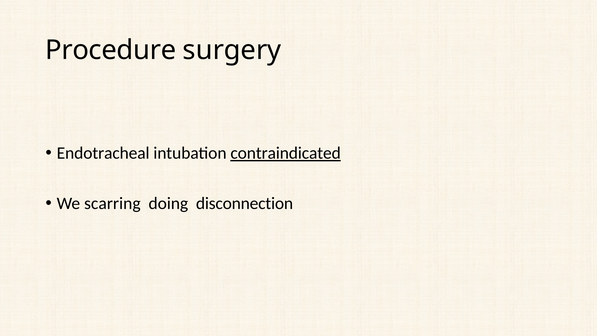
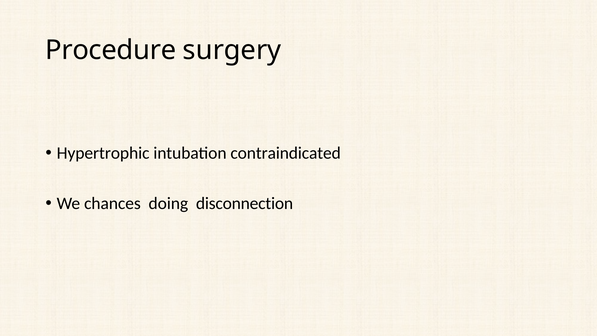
Endotracheal: Endotracheal -> Hypertrophic
contraindicated underline: present -> none
scarring: scarring -> chances
